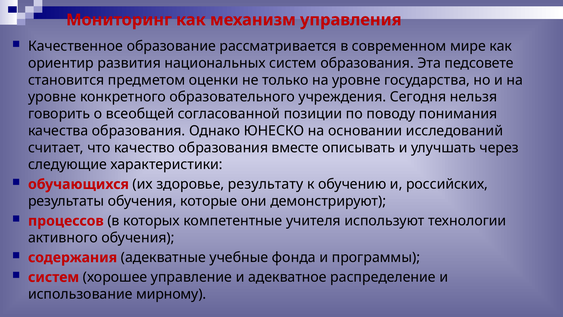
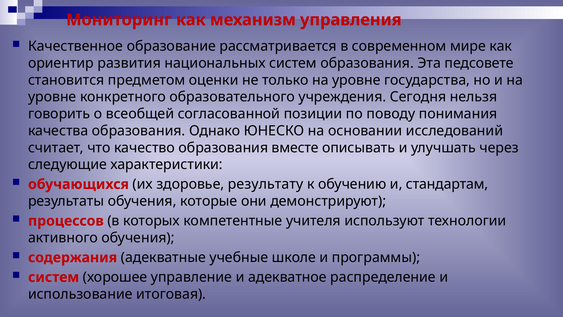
российских: российских -> стандартам
фонда: фонда -> школе
мирному: мирному -> итоговая
